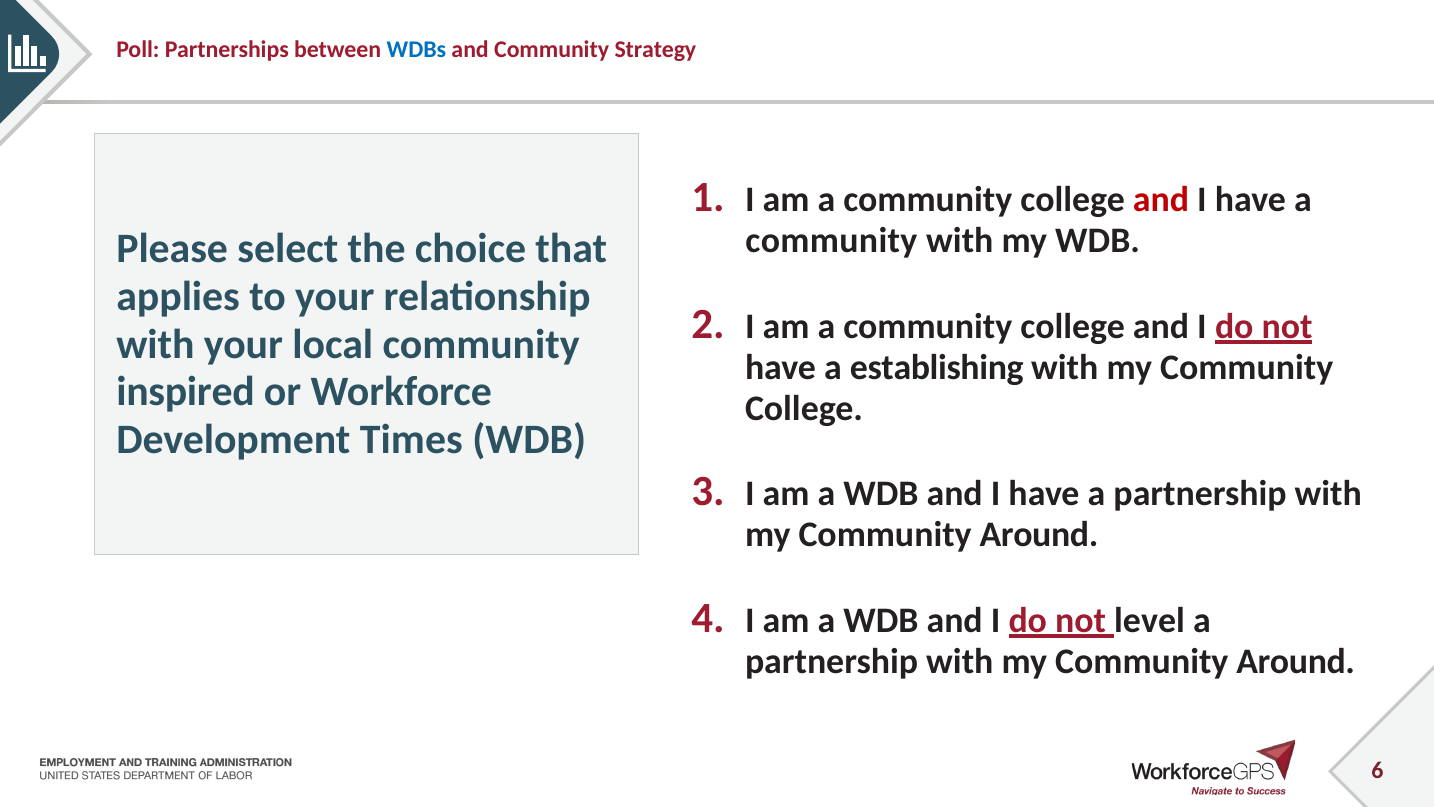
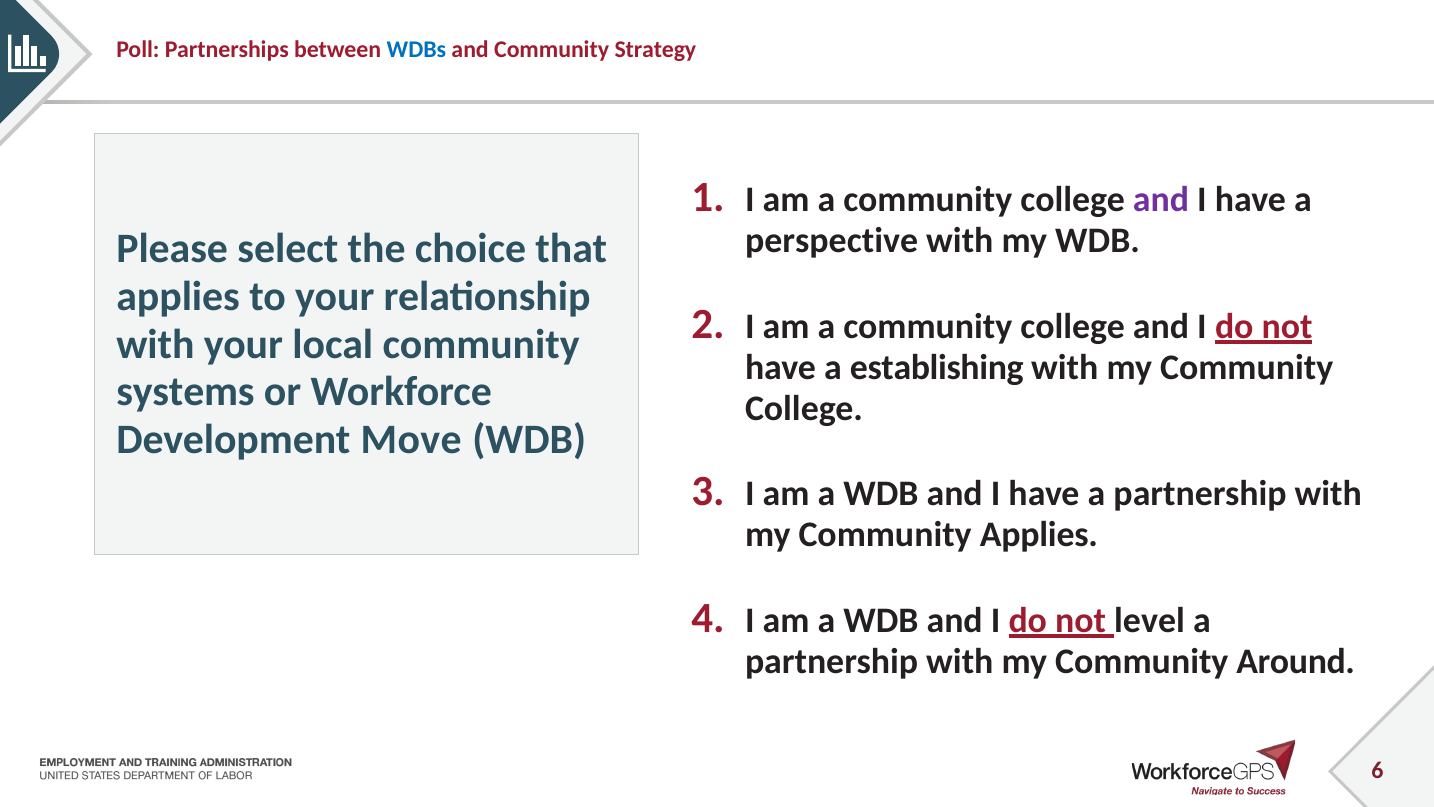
and at (1161, 200) colour: red -> purple
community at (831, 241): community -> perspective
inspired: inspired -> systems
Times: Times -> Move
Around at (1039, 535): Around -> Applies
